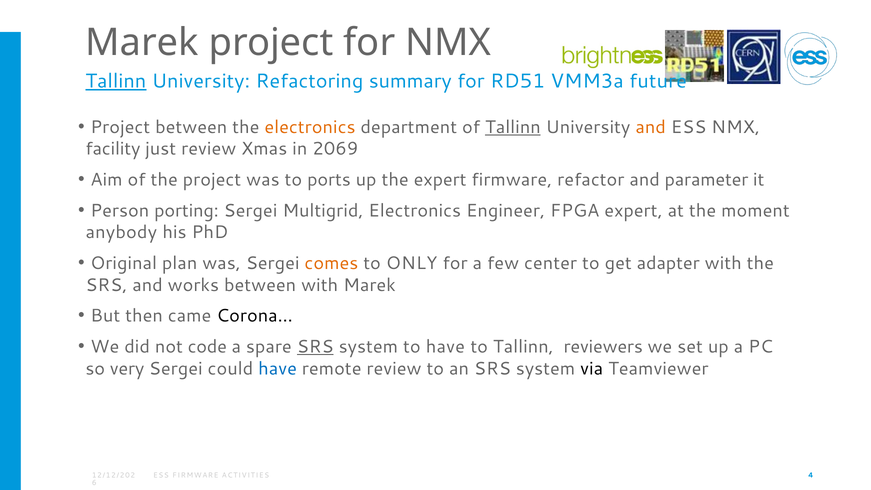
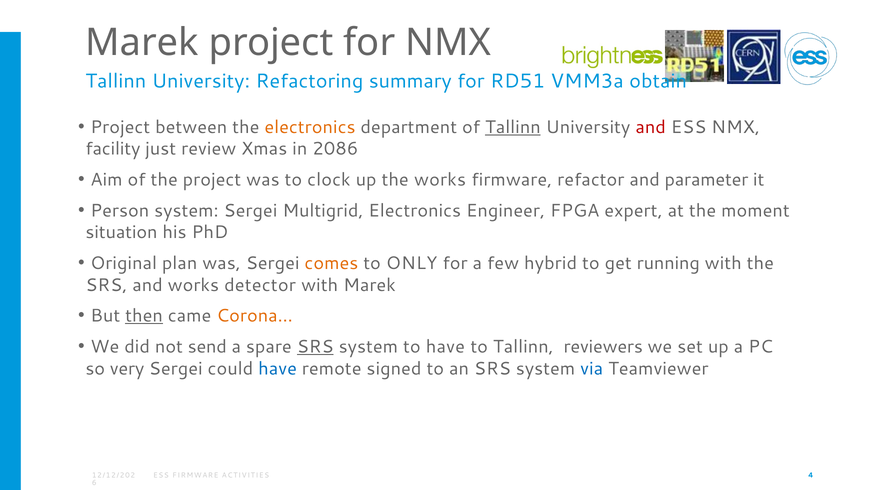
Tallinn at (116, 81) underline: present -> none
future: future -> obtain
and at (651, 127) colour: orange -> red
2069: 2069 -> 2086
ports: ports -> clock
the expert: expert -> works
Person porting: porting -> system
anybody: anybody -> situation
center: center -> hybrid
adapter: adapter -> running
works between: between -> detector
then underline: none -> present
Corona… colour: black -> orange
code: code -> send
remote review: review -> signed
via colour: black -> blue
